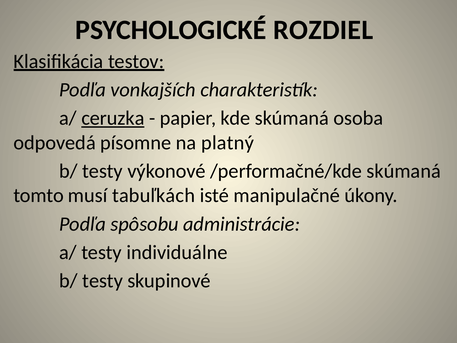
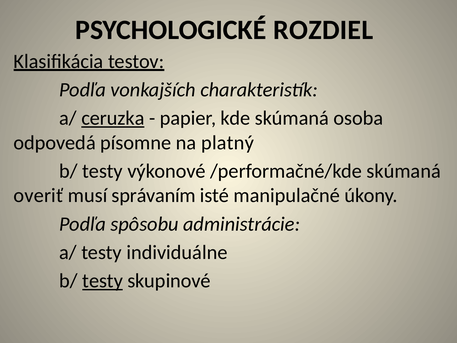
tomto: tomto -> overiť
tabuľkách: tabuľkách -> správaním
testy at (103, 281) underline: none -> present
